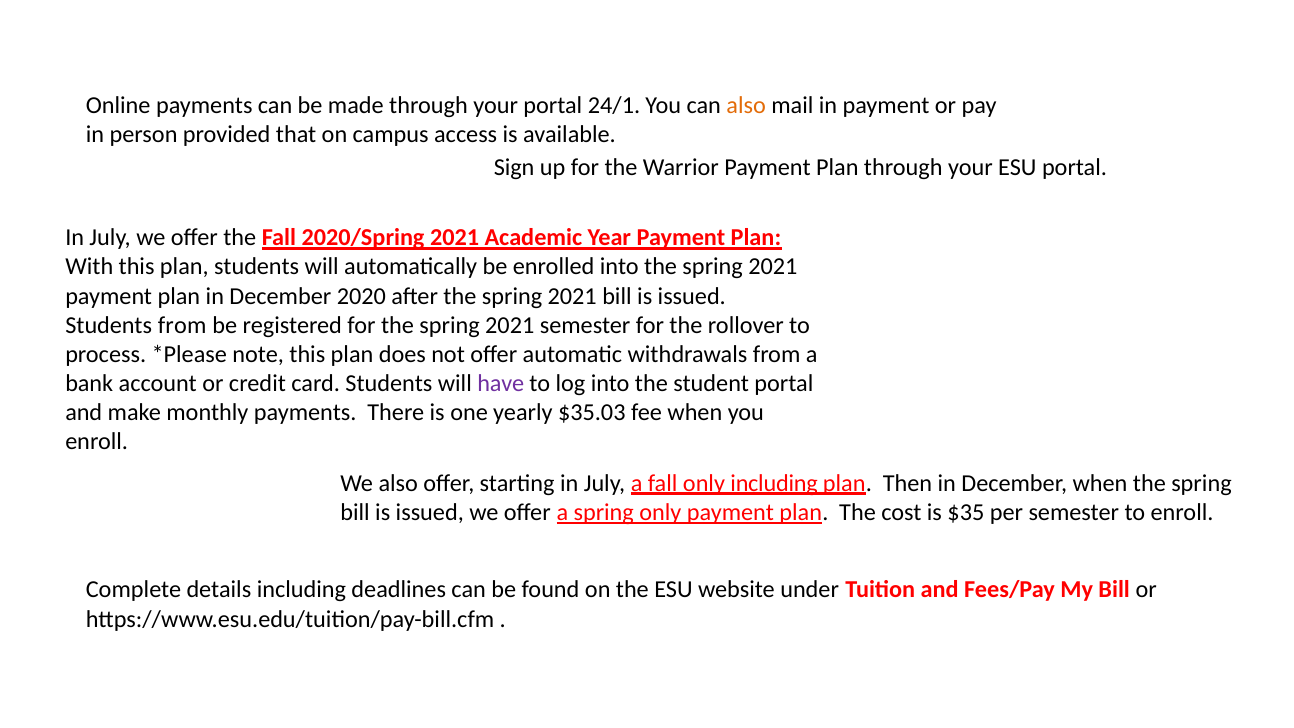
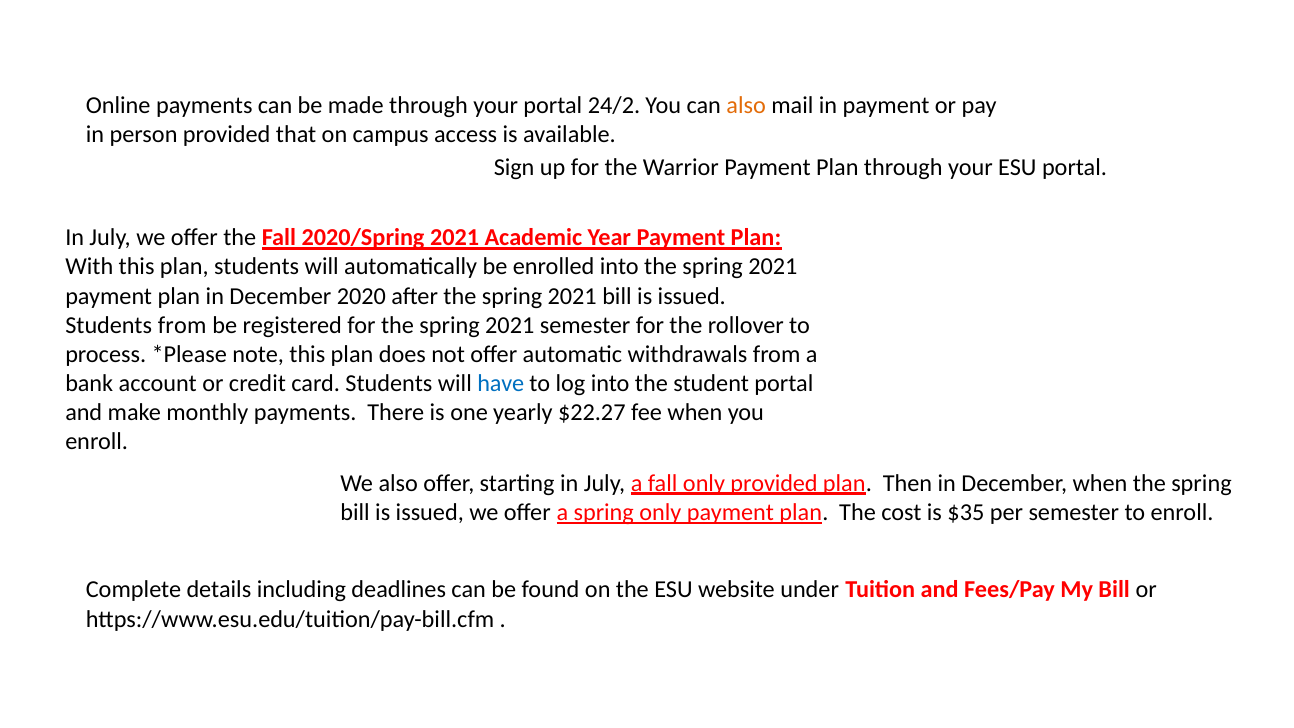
24/1: 24/1 -> 24/2
have colour: purple -> blue
$35.03: $35.03 -> $22.27
only including: including -> provided
